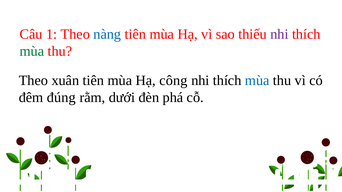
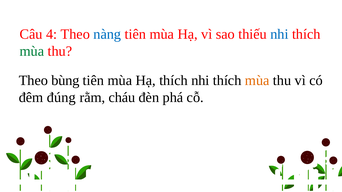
1: 1 -> 4
nhi at (279, 34) colour: purple -> blue
xuân: xuân -> bùng
Hạ công: công -> thích
mùa at (257, 81) colour: blue -> orange
dưới: dưới -> cháu
